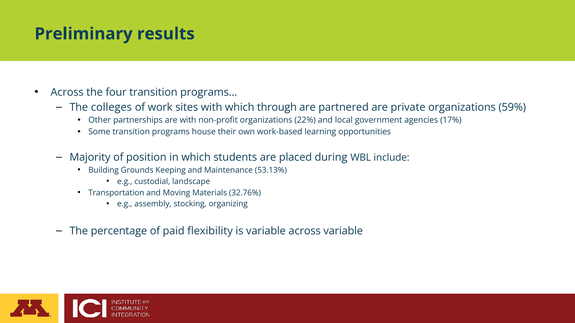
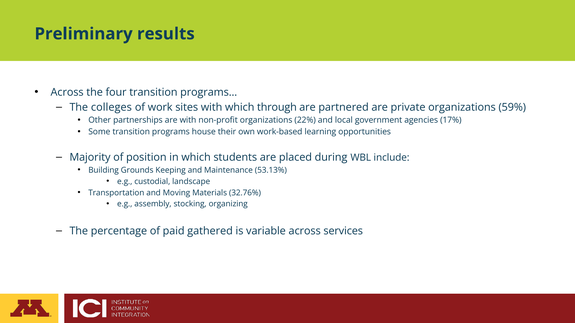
flexibility: flexibility -> gathered
across variable: variable -> services
